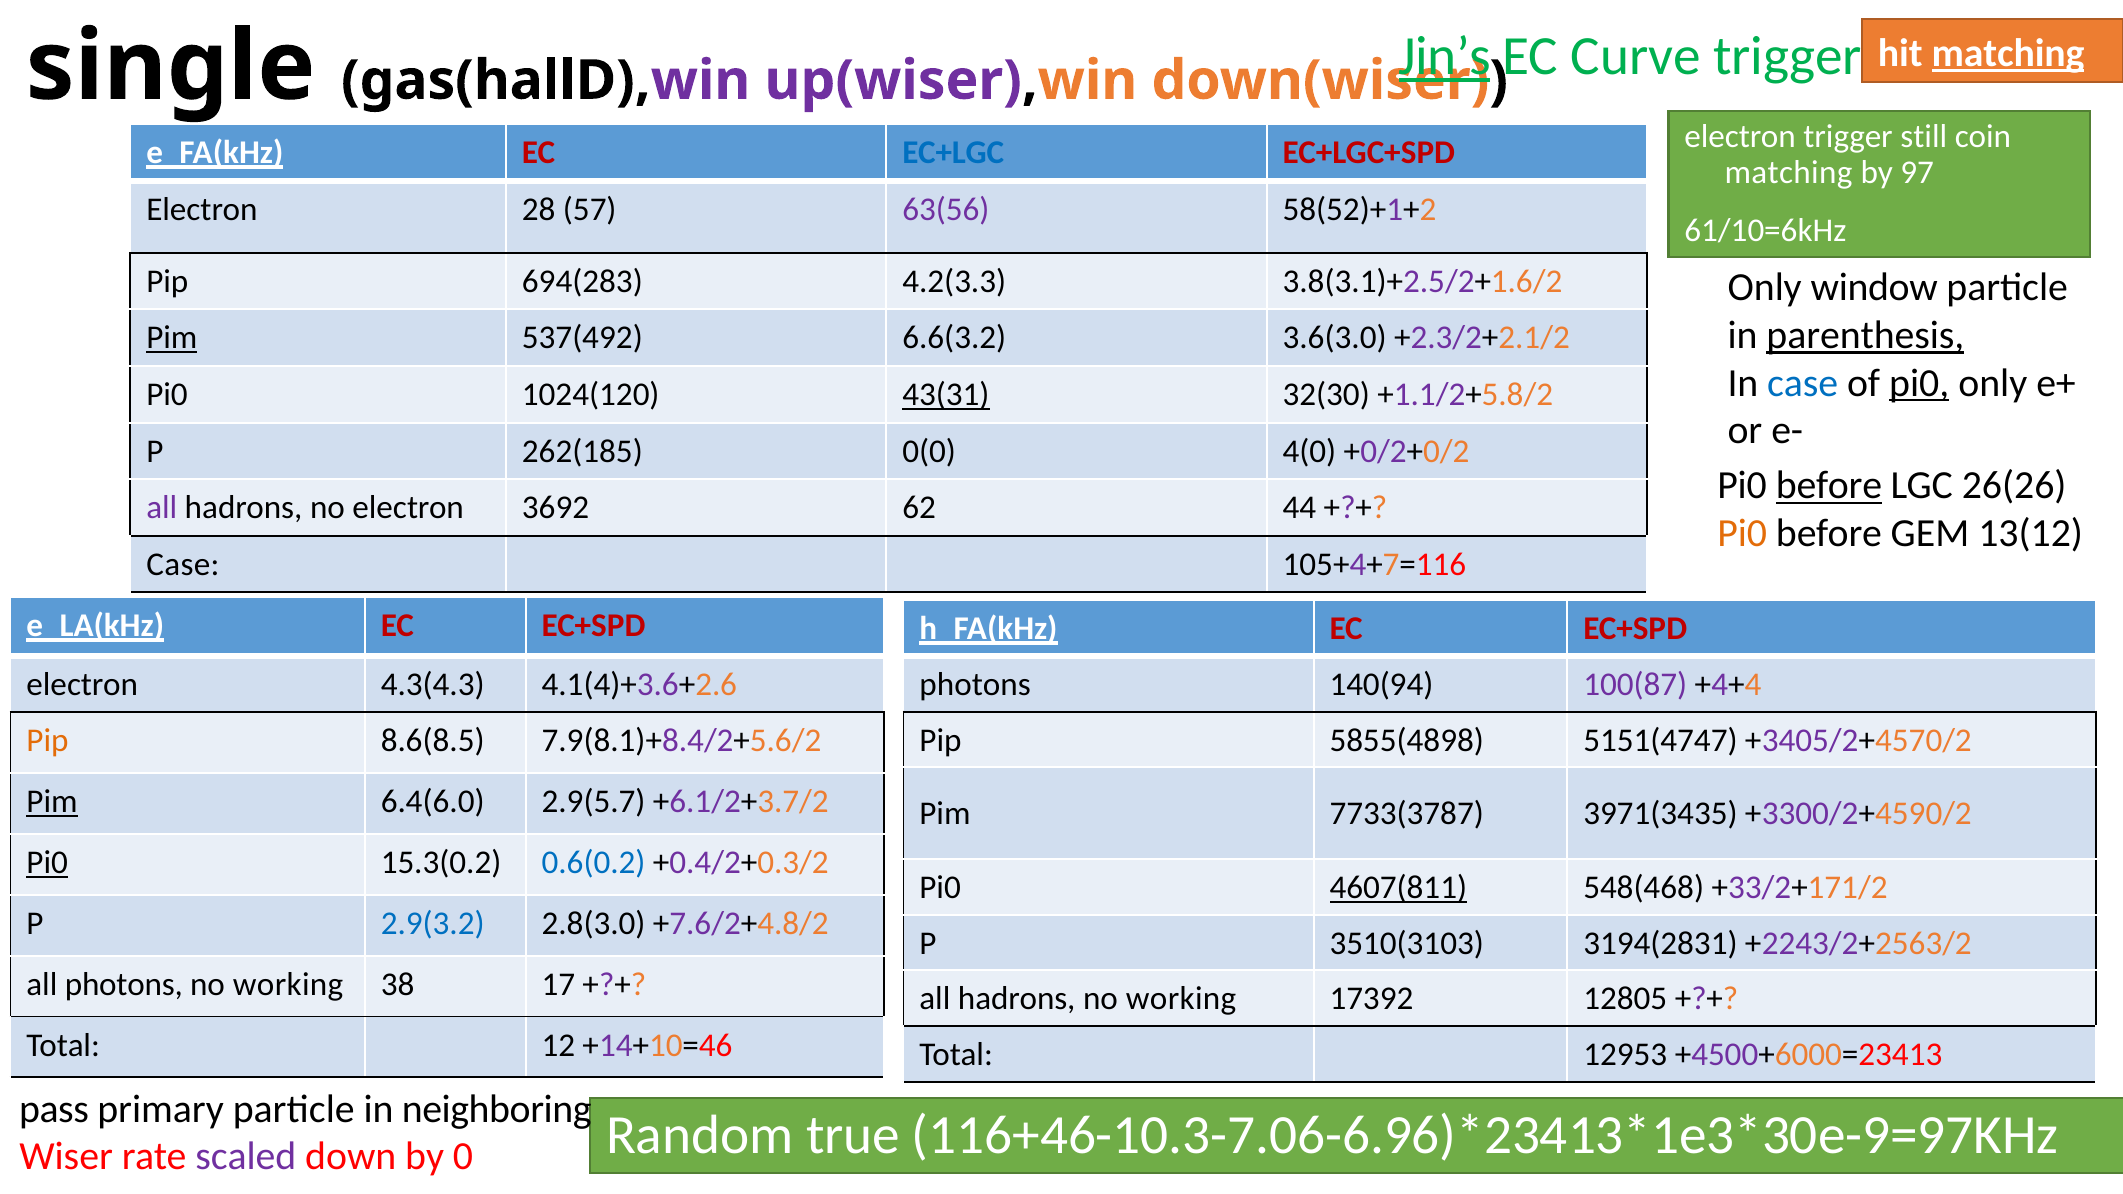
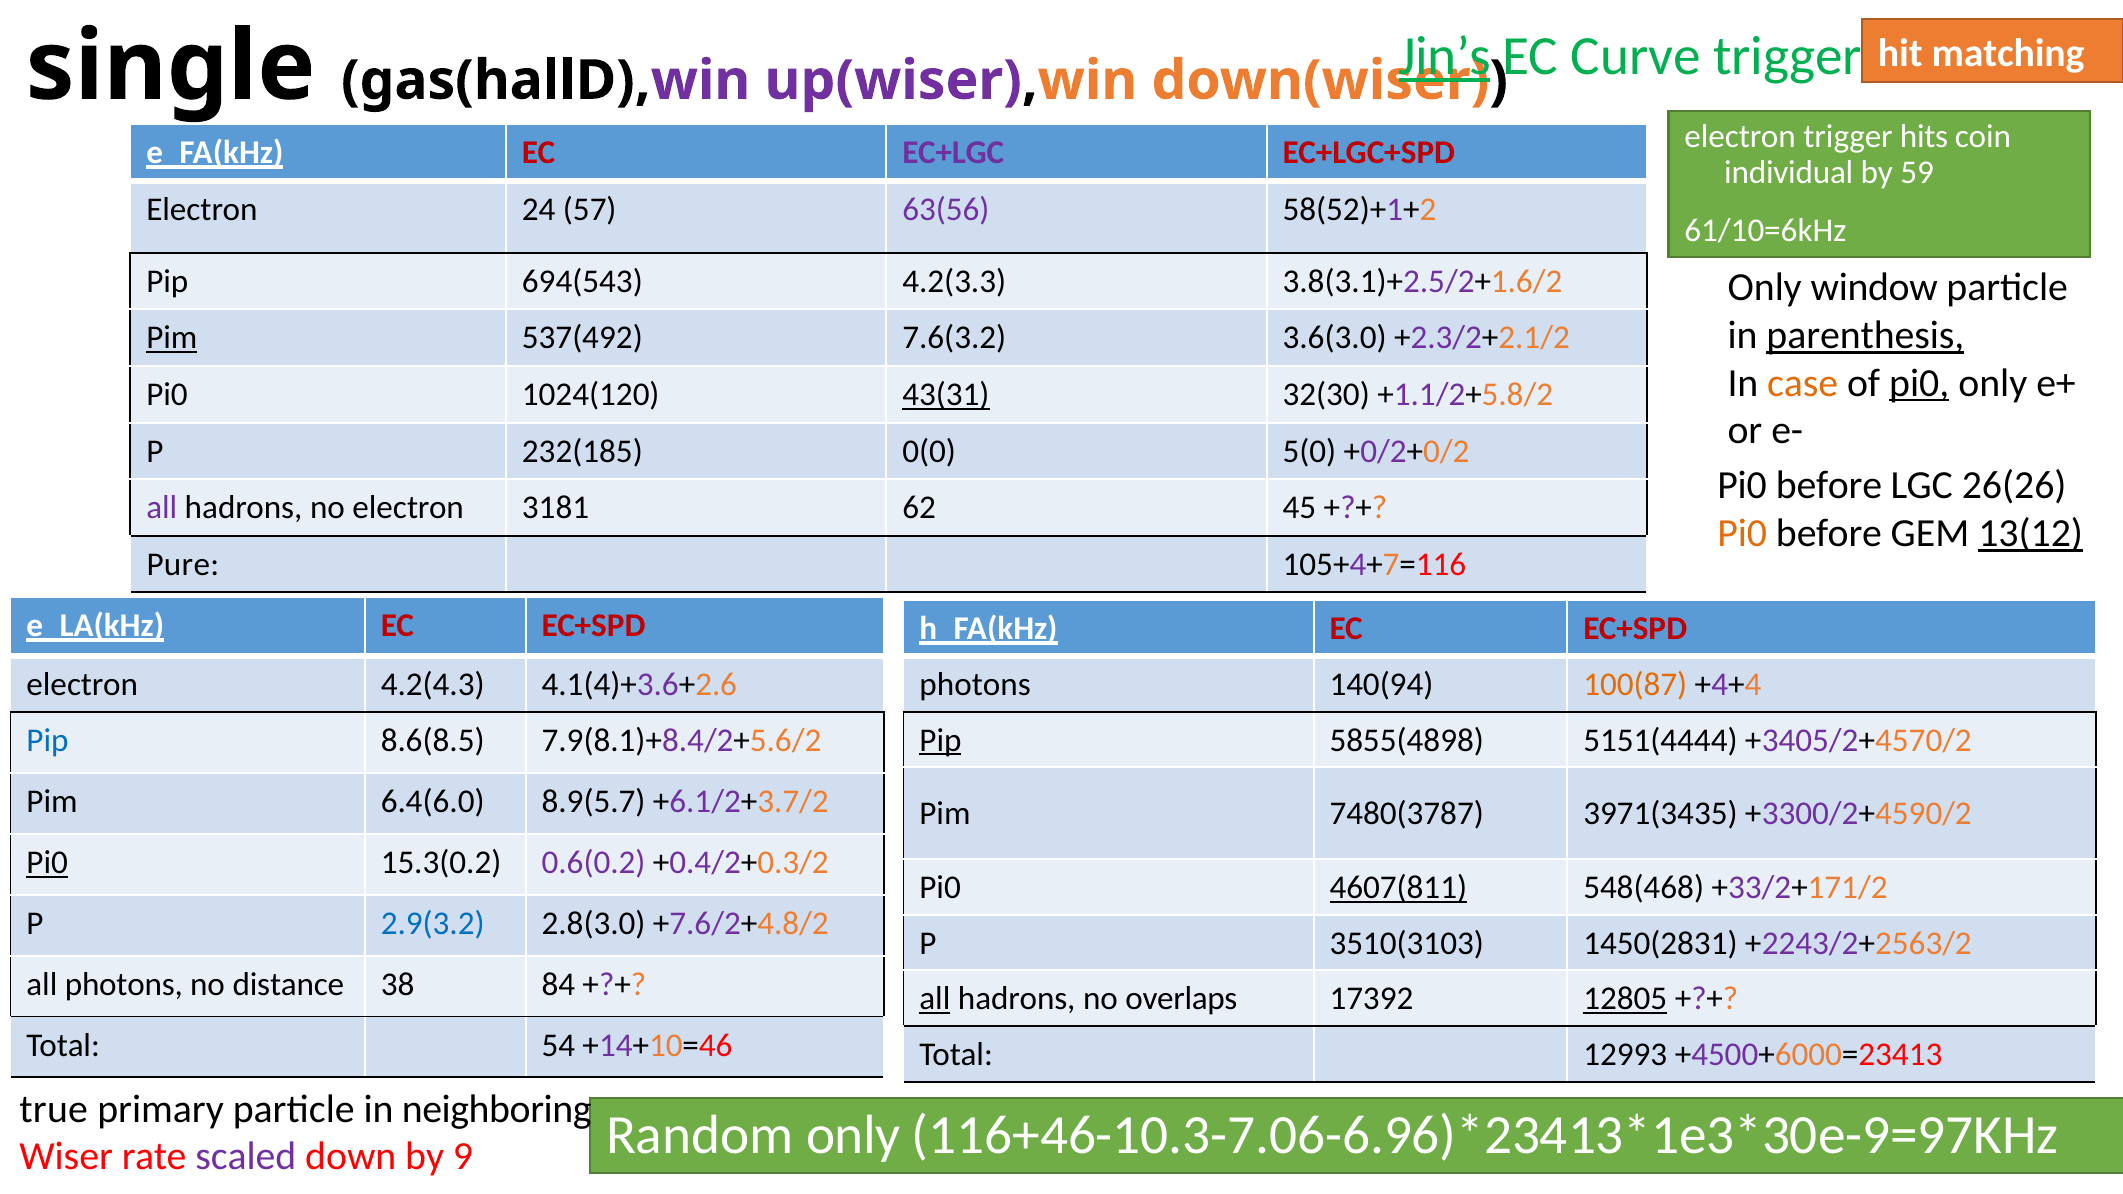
matching at (2008, 53) underline: present -> none
still: still -> hits
EC+LGC colour: blue -> purple
matching at (1789, 173): matching -> individual
97: 97 -> 59
28: 28 -> 24
694(283: 694(283 -> 694(543
6.6(3.2: 6.6(3.2 -> 7.6(3.2
case at (1803, 383) colour: blue -> orange
262(185: 262(185 -> 232(185
4(0: 4(0 -> 5(0
before at (1829, 486) underline: present -> none
3692: 3692 -> 3181
44: 44 -> 45
13(12 underline: none -> present
Case at (183, 564): Case -> Pure
100(87 colour: purple -> orange
4.3(4.3: 4.3(4.3 -> 4.2(4.3
Pip at (940, 740) underline: none -> present
5151(4747: 5151(4747 -> 5151(4444
Pip at (47, 741) colour: orange -> blue
Pim at (52, 802) underline: present -> none
2.9(5.7: 2.9(5.7 -> 8.9(5.7
7733(3787: 7733(3787 -> 7480(3787
0.6(0.2 colour: blue -> purple
3194(2831: 3194(2831 -> 1450(2831
working at (288, 984): working -> distance
17: 17 -> 84
all at (935, 999) underline: none -> present
hadrons no working: working -> overlaps
12805 underline: none -> present
12: 12 -> 54
12953: 12953 -> 12993
pass: pass -> true
Random true: true -> only
0: 0 -> 9
